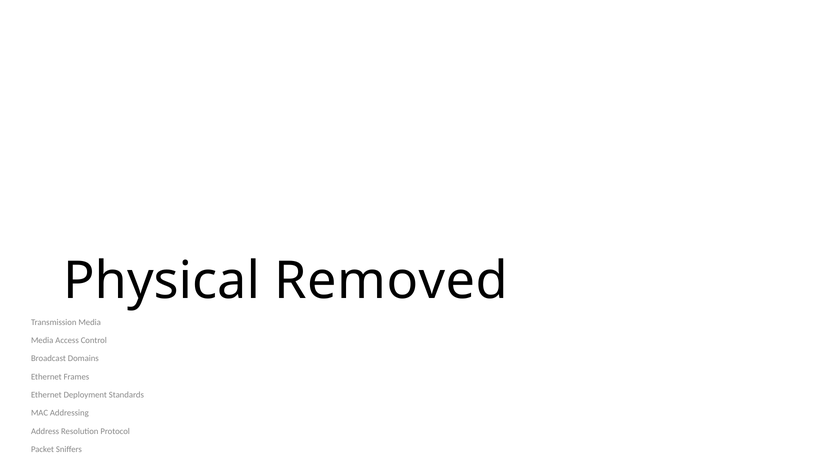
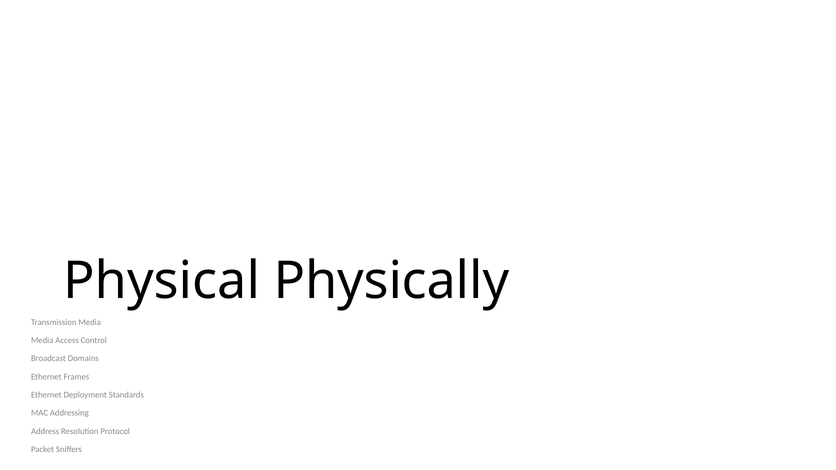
Removed: Removed -> Physically
